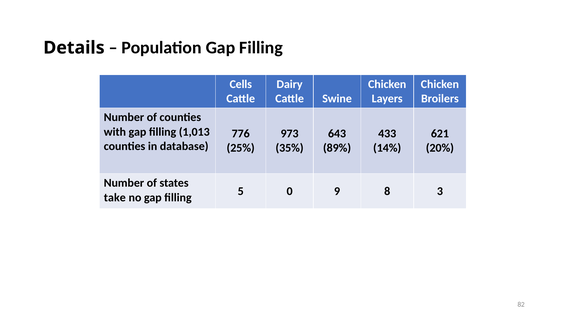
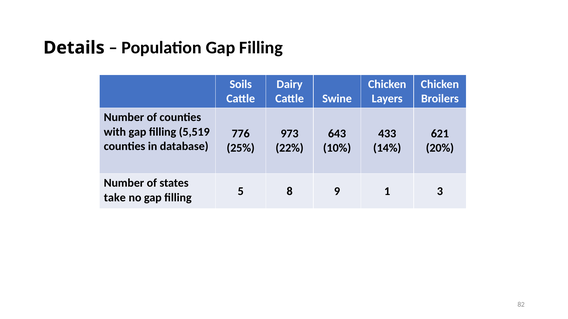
Cells: Cells -> Soils
1,013: 1,013 -> 5,519
35%: 35% -> 22%
89%: 89% -> 10%
0: 0 -> 8
8: 8 -> 1
